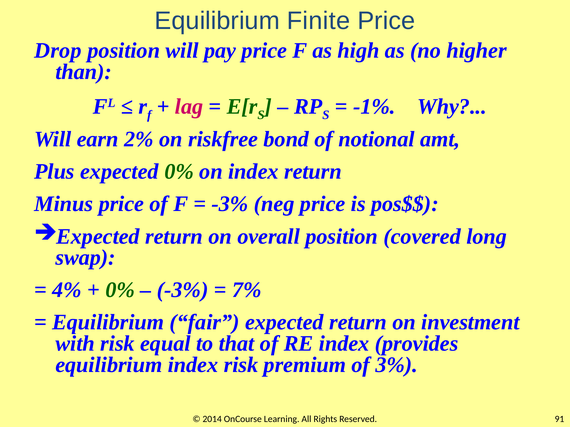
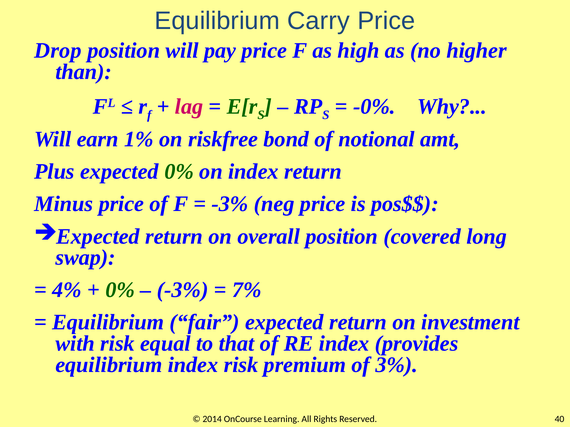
Finite: Finite -> Carry
-1%: -1% -> -0%
2%: 2% -> 1%
91: 91 -> 40
